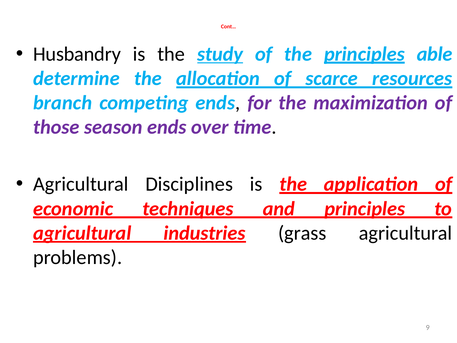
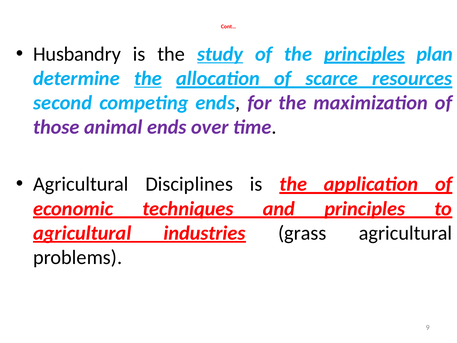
able: able -> plan
the at (148, 78) underline: none -> present
branch: branch -> second
season: season -> animal
